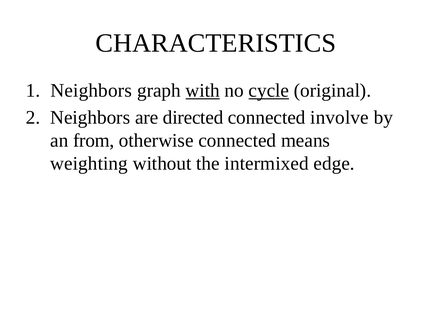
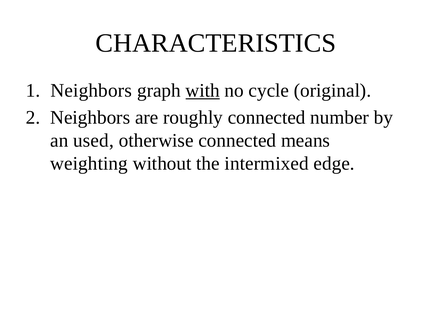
cycle underline: present -> none
directed: directed -> roughly
involve: involve -> number
from: from -> used
